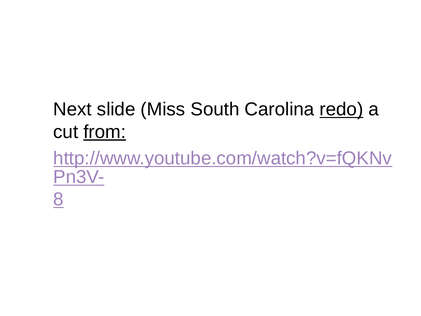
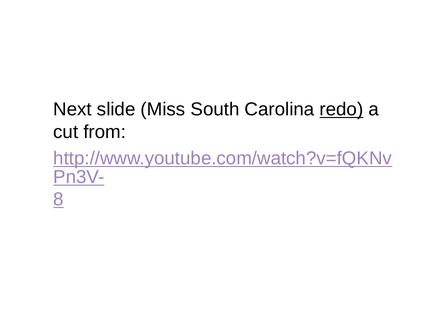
from underline: present -> none
